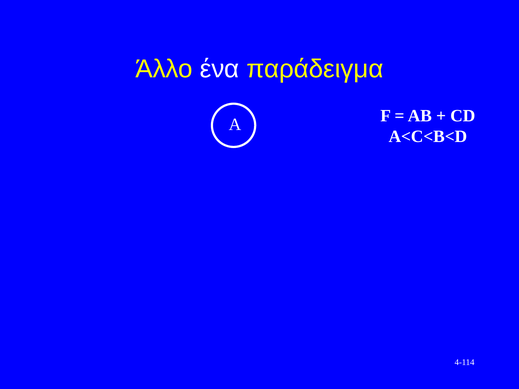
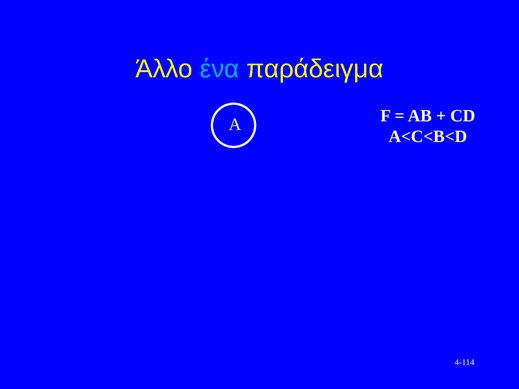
ένα colour: white -> light blue
